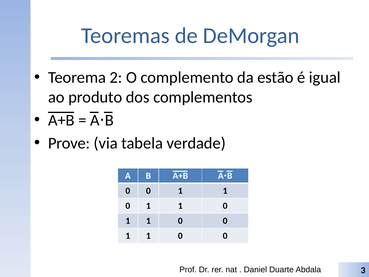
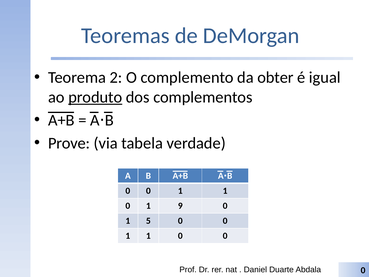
estão: estão -> obter
produto underline: none -> present
1 at (180, 206): 1 -> 9
1 at (148, 221): 1 -> 5
Abdala 3: 3 -> 0
